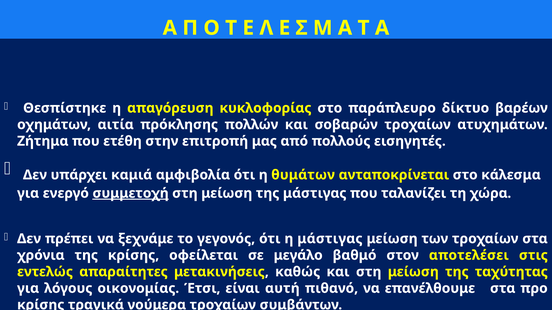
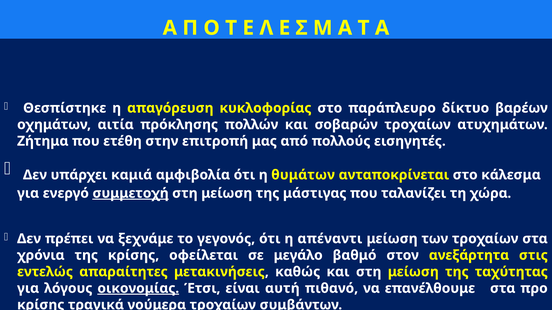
η μάστιγας: μάστιγας -> απέναντι
αποτελέσει: αποτελέσει -> ανεξάρτητα
οικονομίας underline: none -> present
